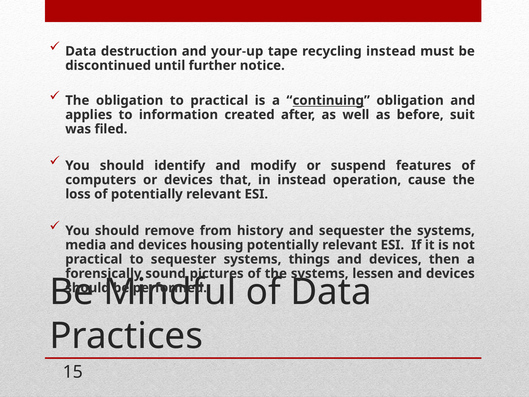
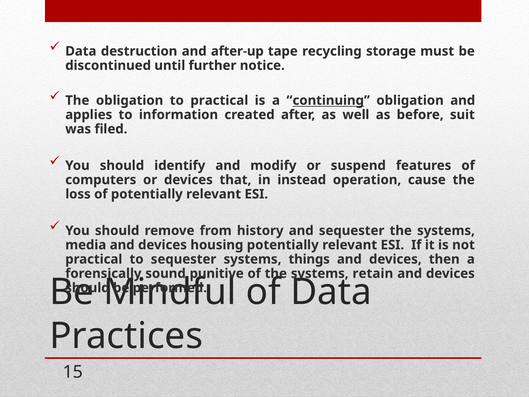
your-up: your-up -> after-up
recycling instead: instead -> storage
pictures: pictures -> punitive
lessen: lessen -> retain
